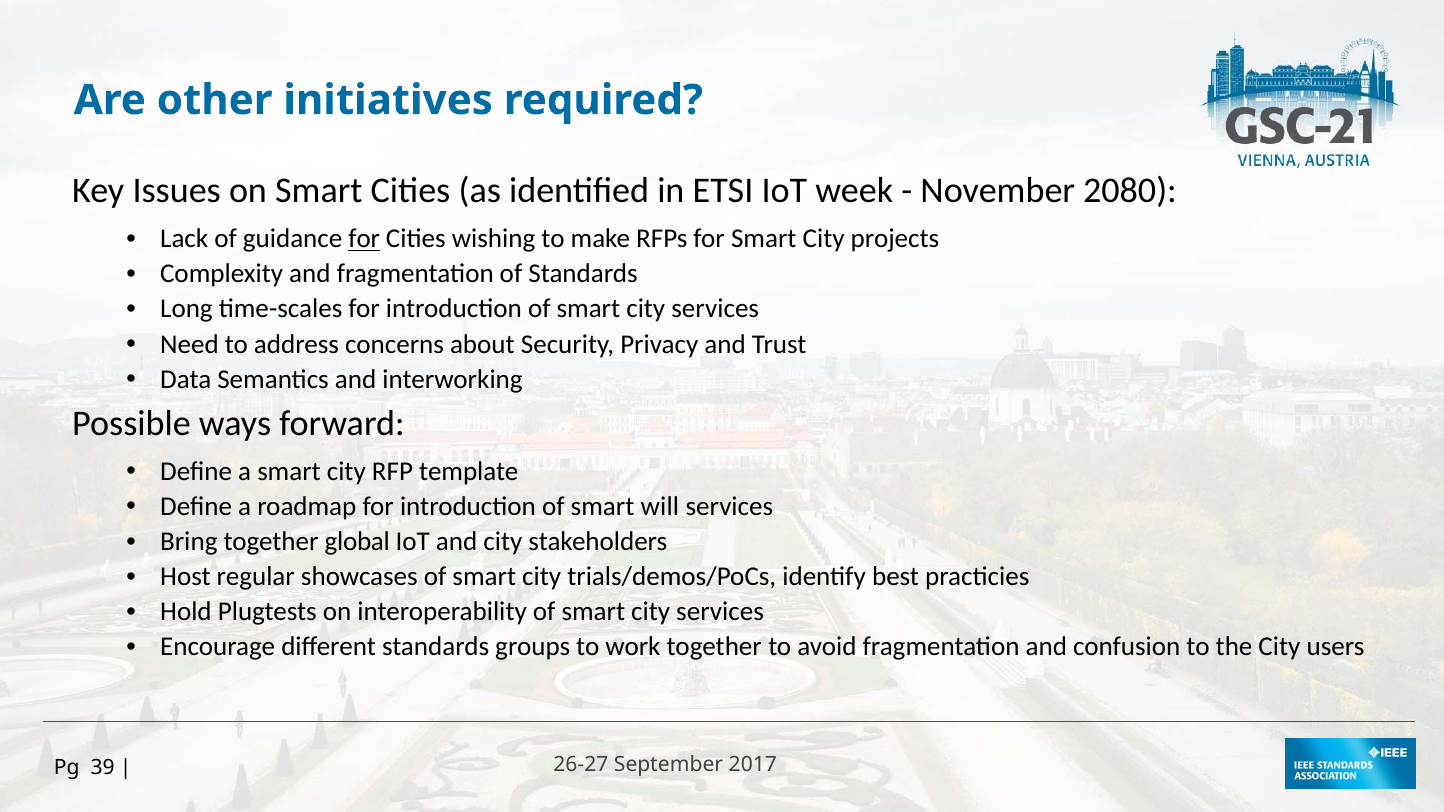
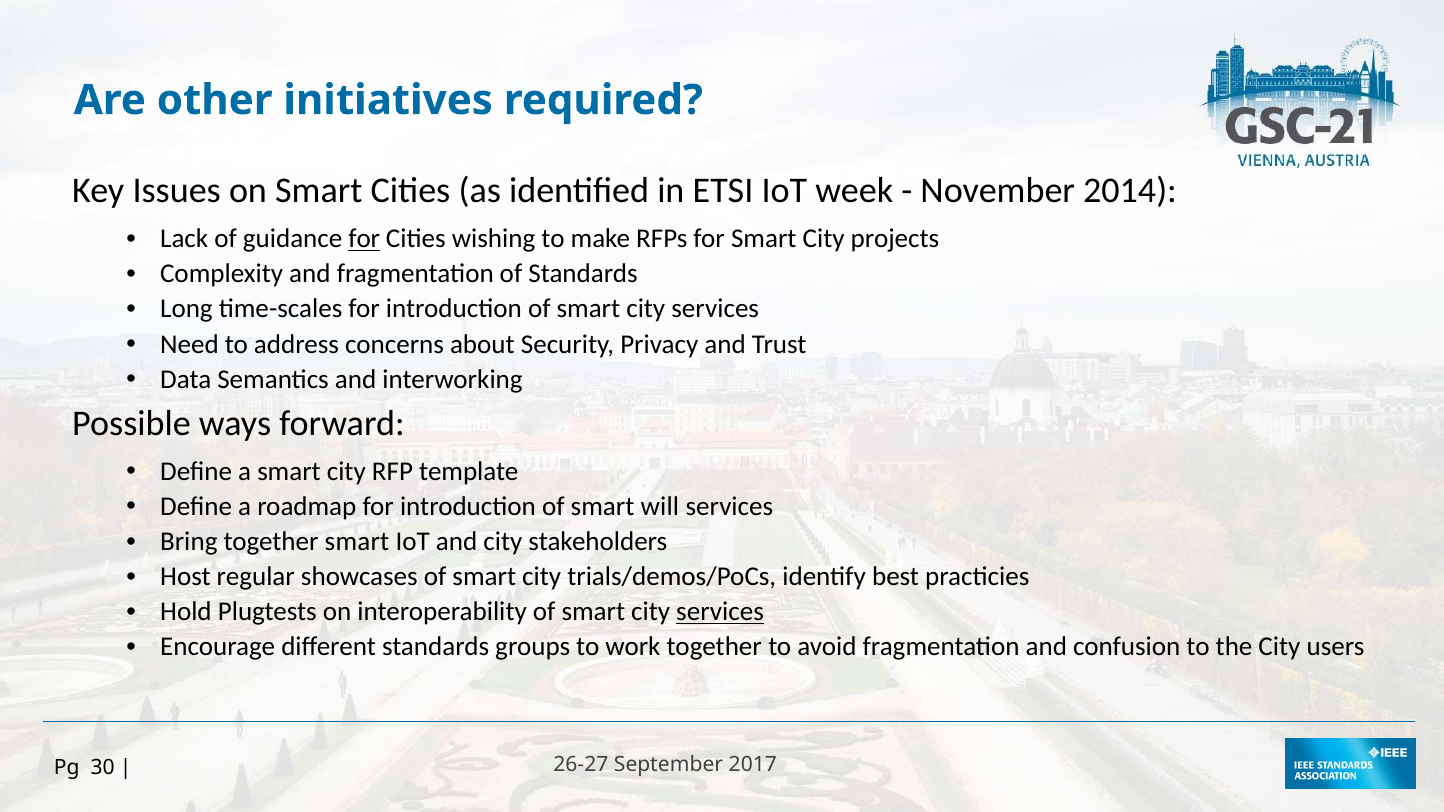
2080: 2080 -> 2014
together global: global -> smart
services at (720, 612) underline: none -> present
39: 39 -> 30
